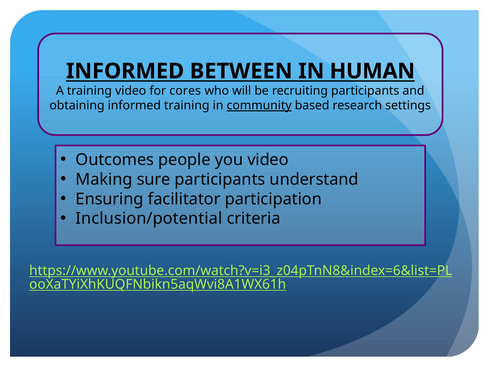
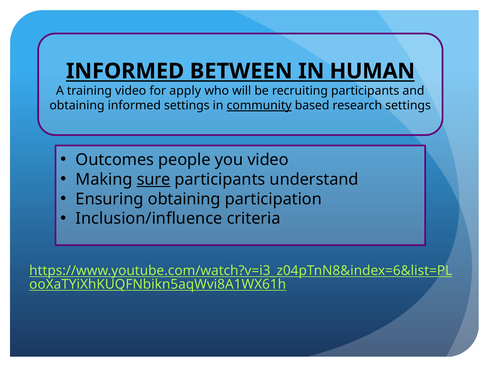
cores: cores -> apply
informed training: training -> settings
sure underline: none -> present
Ensuring facilitator: facilitator -> obtaining
Inclusion/potential: Inclusion/potential -> Inclusion/influence
